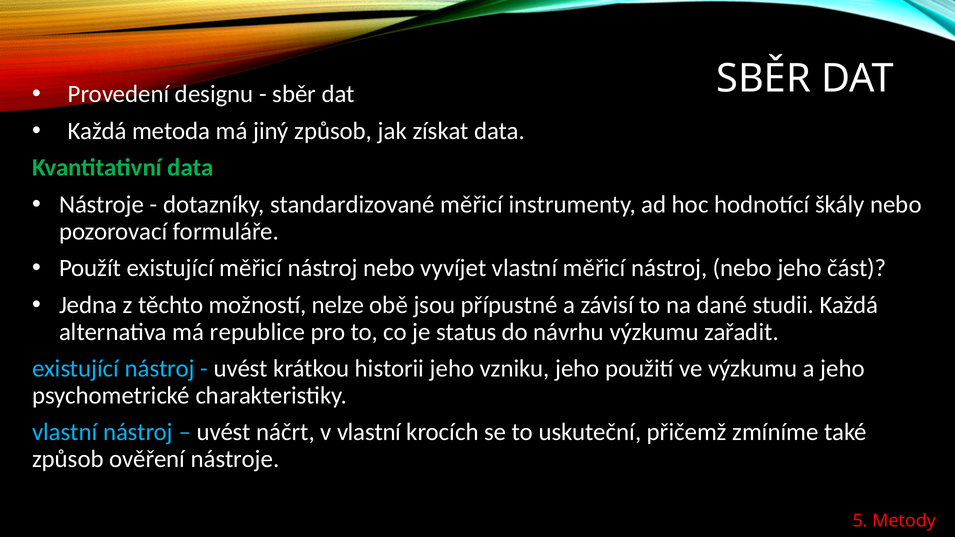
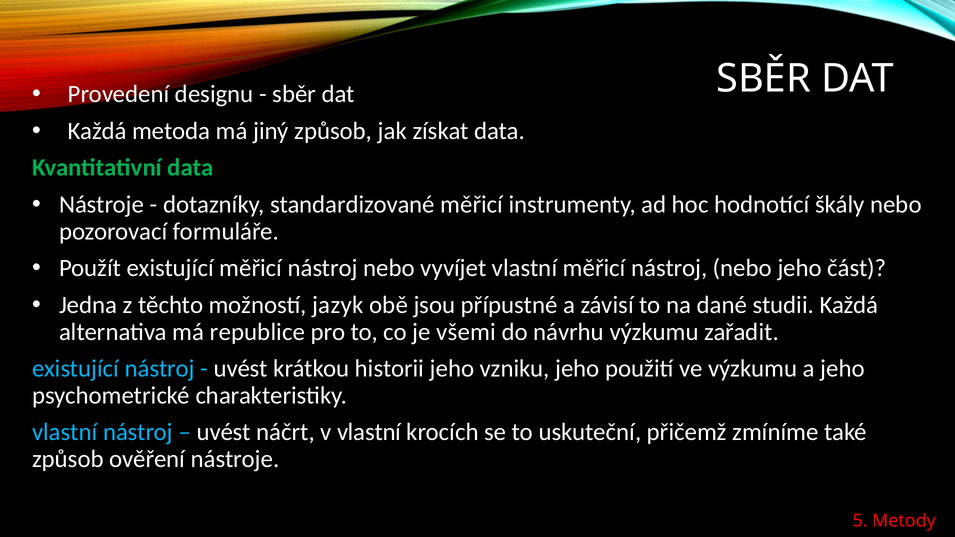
nelze: nelze -> jazyk
status: status -> všemi
